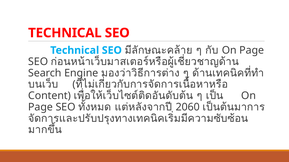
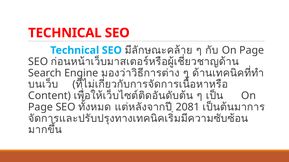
2060: 2060 -> 2081
